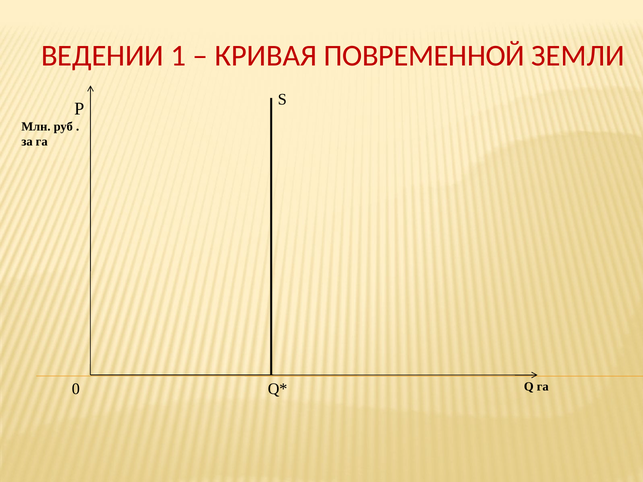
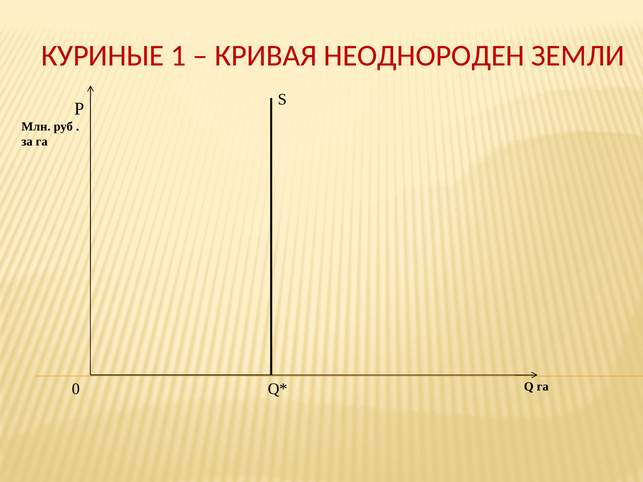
ВЕДЕНИИ: ВЕДЕНИИ -> КУРИНЫЕ
ПОВРЕМЕННОЙ: ПОВРЕМЕННОЙ -> НЕОДНОРОДЕН
